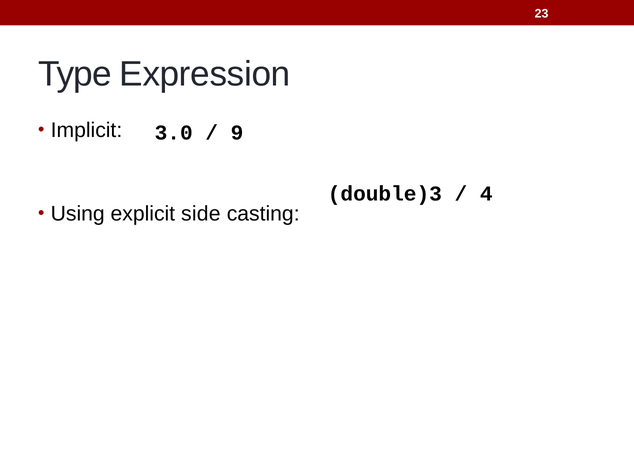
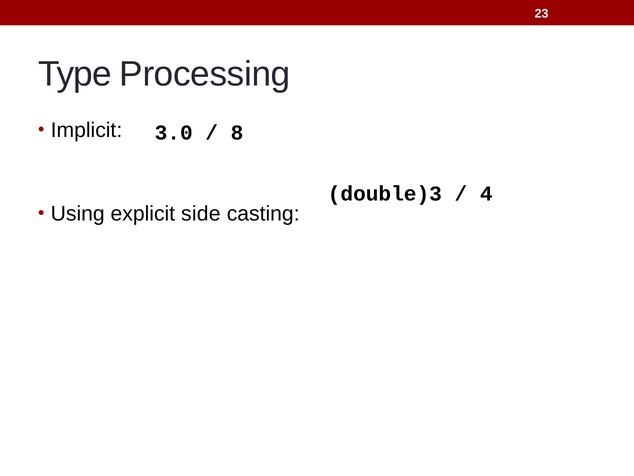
Expression: Expression -> Processing
9: 9 -> 8
